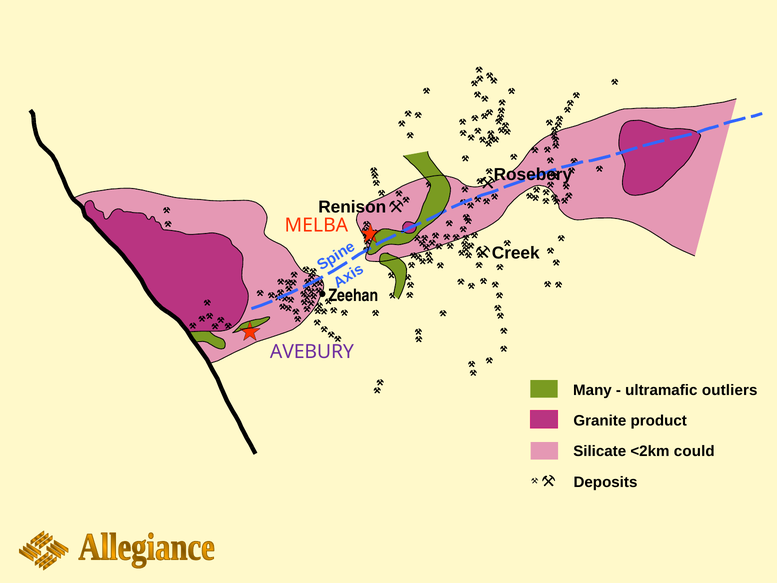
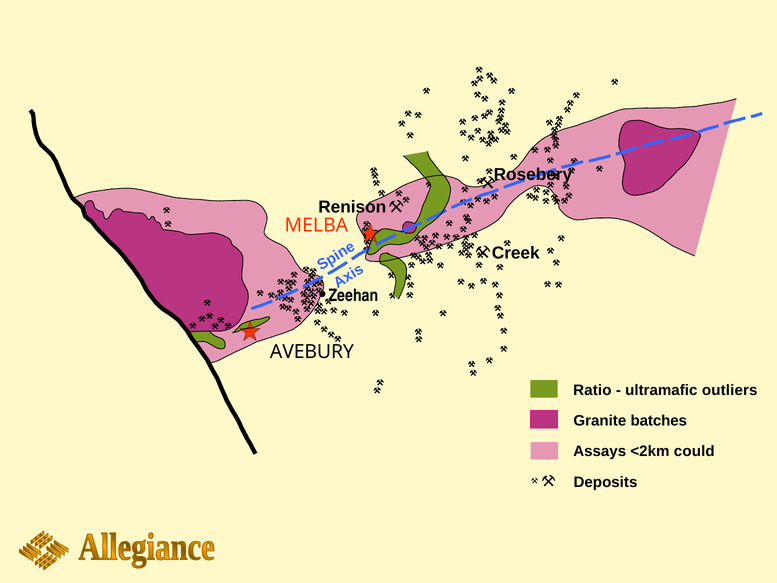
AVEBURY colour: purple -> black
Many: Many -> Ratio
product: product -> batches
Silicate: Silicate -> Assays
